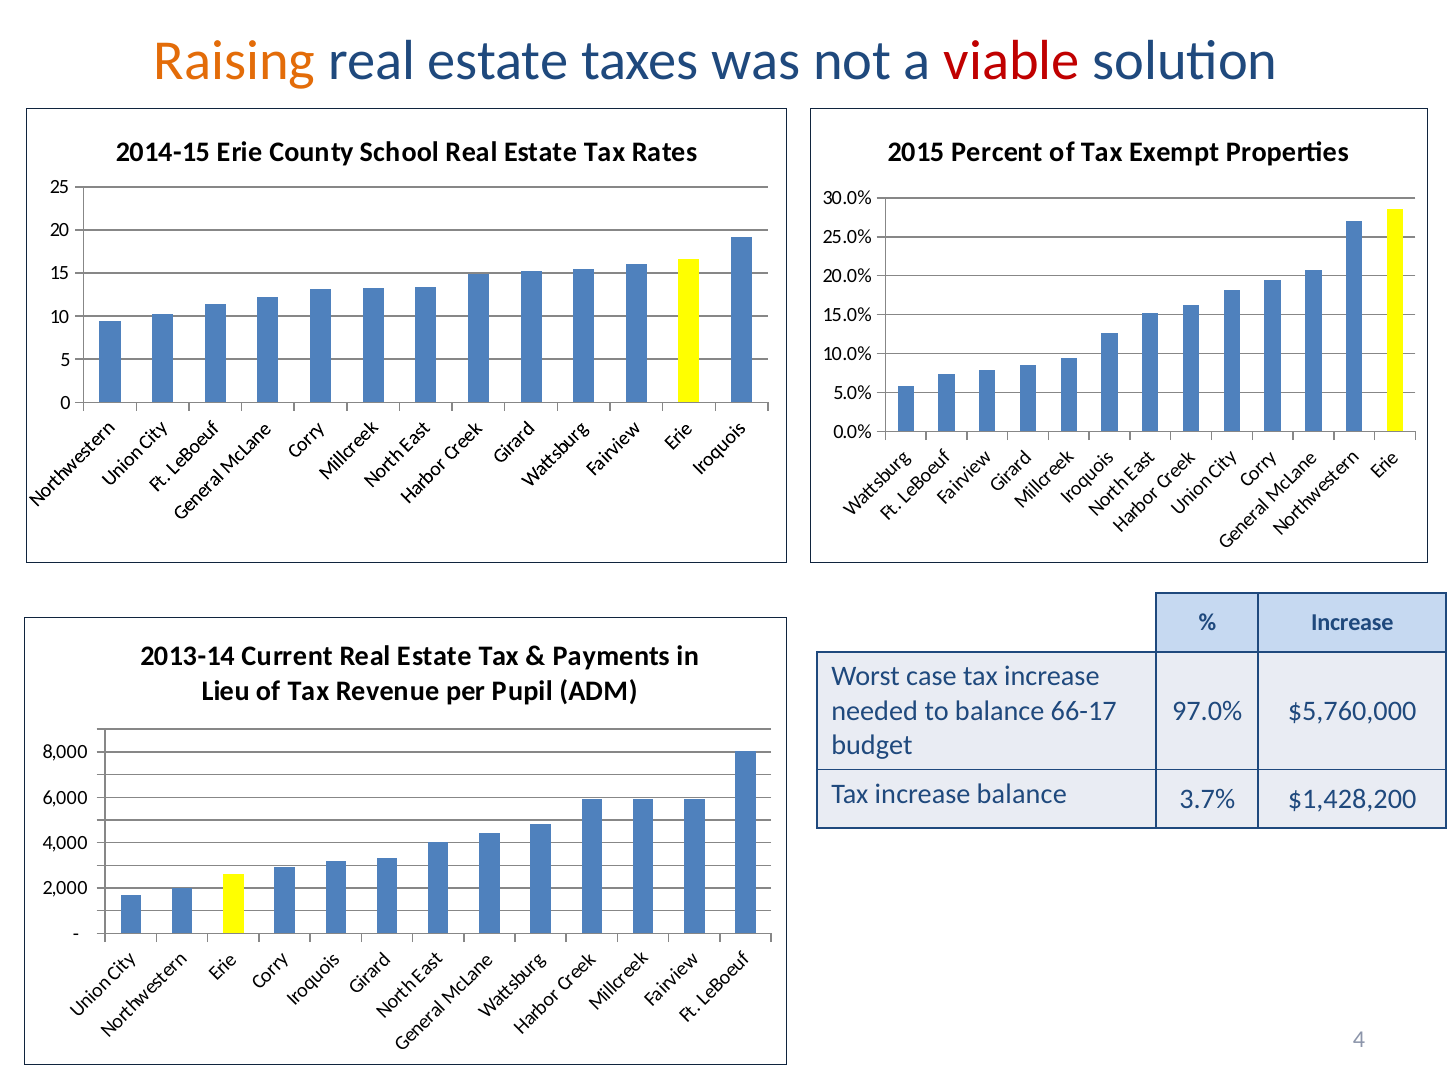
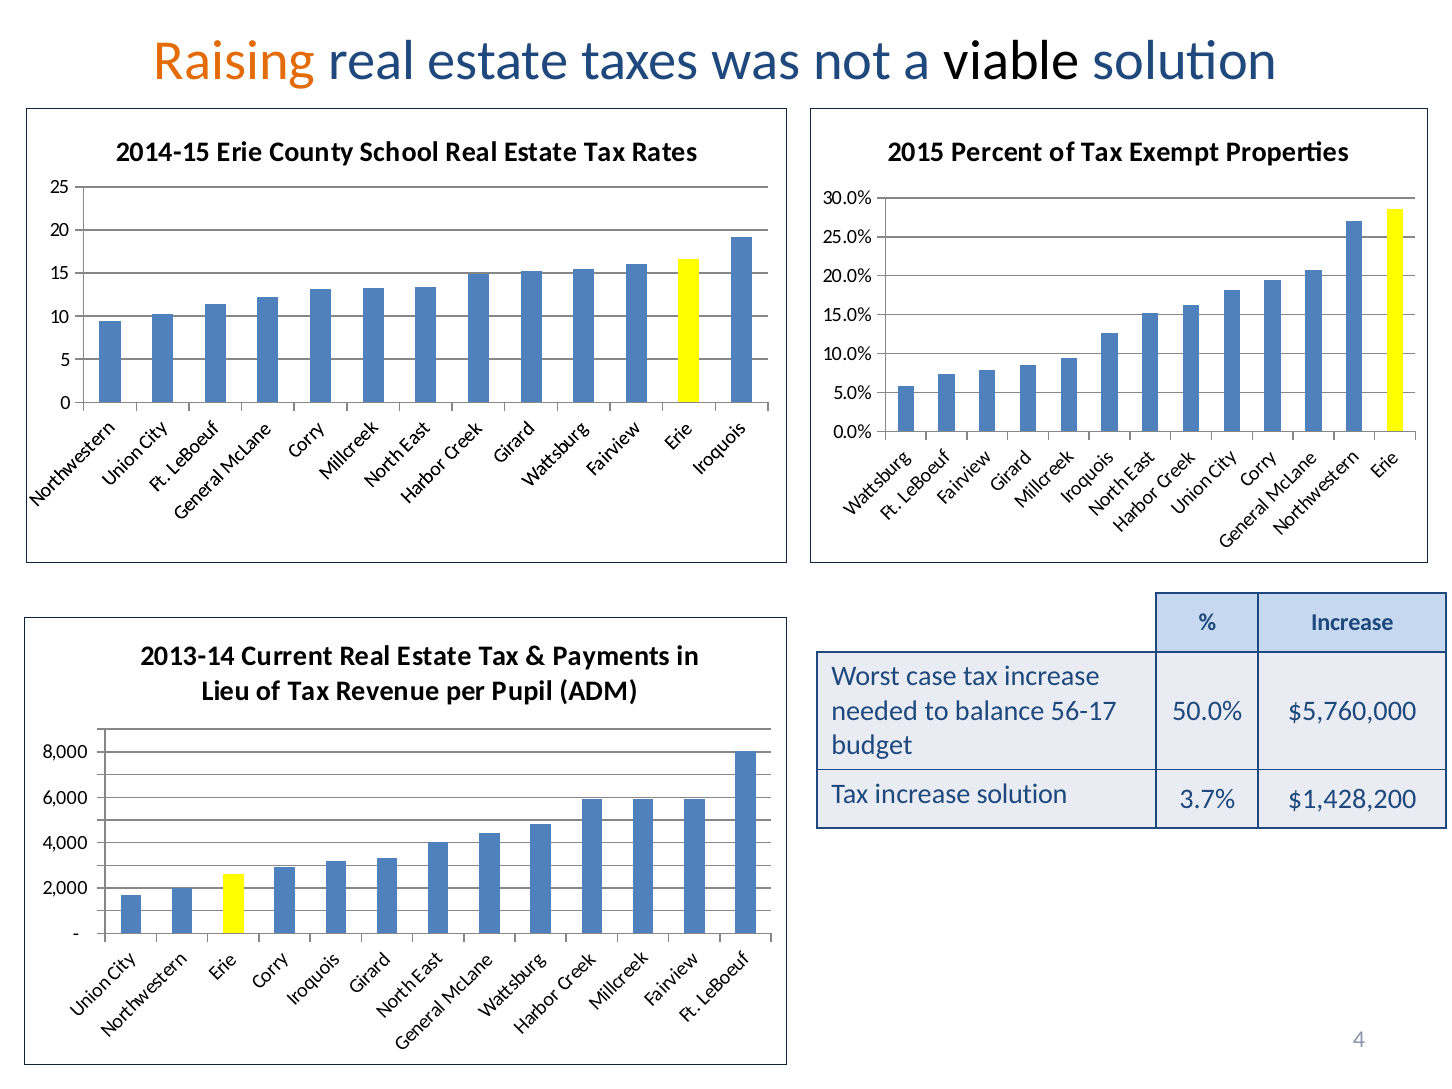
viable colour: red -> black
66-17: 66-17 -> 56-17
97.0%: 97.0% -> 50.0%
increase balance: balance -> solution
